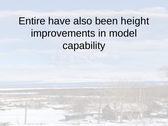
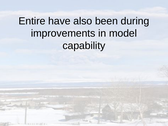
height: height -> during
